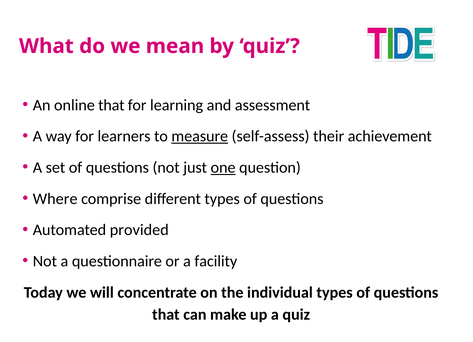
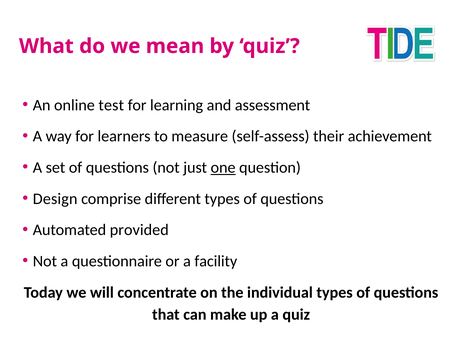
online that: that -> test
measure underline: present -> none
Where: Where -> Design
